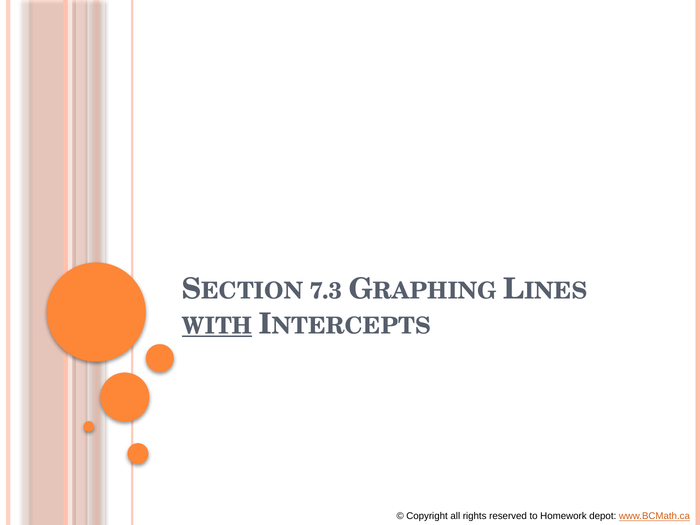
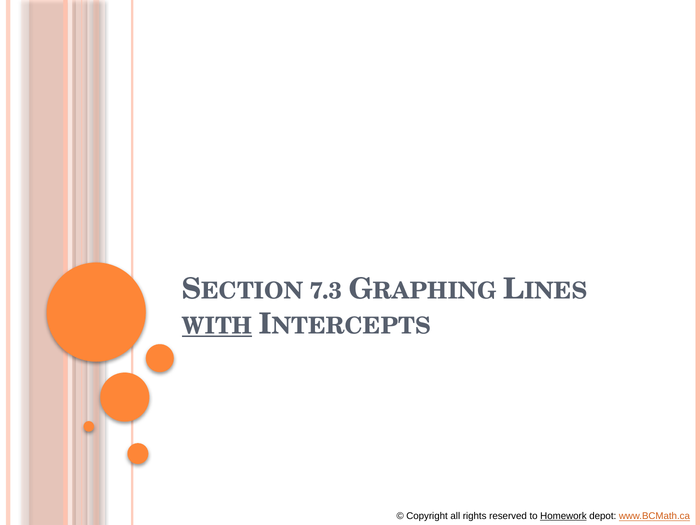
Homework underline: none -> present
